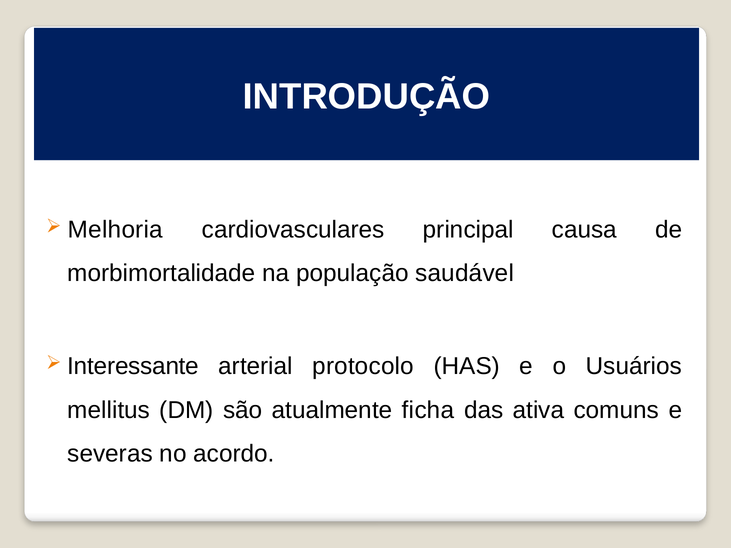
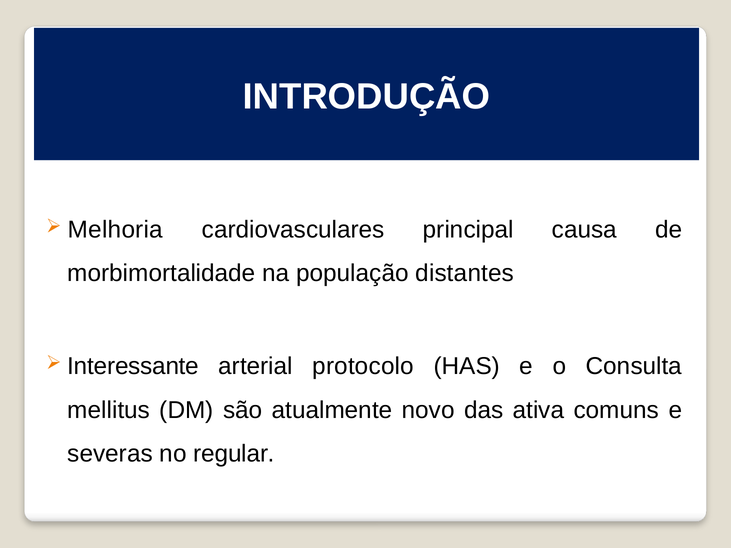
saudável: saudável -> distantes
Usuários: Usuários -> Consulta
ficha: ficha -> novo
acordo: acordo -> regular
